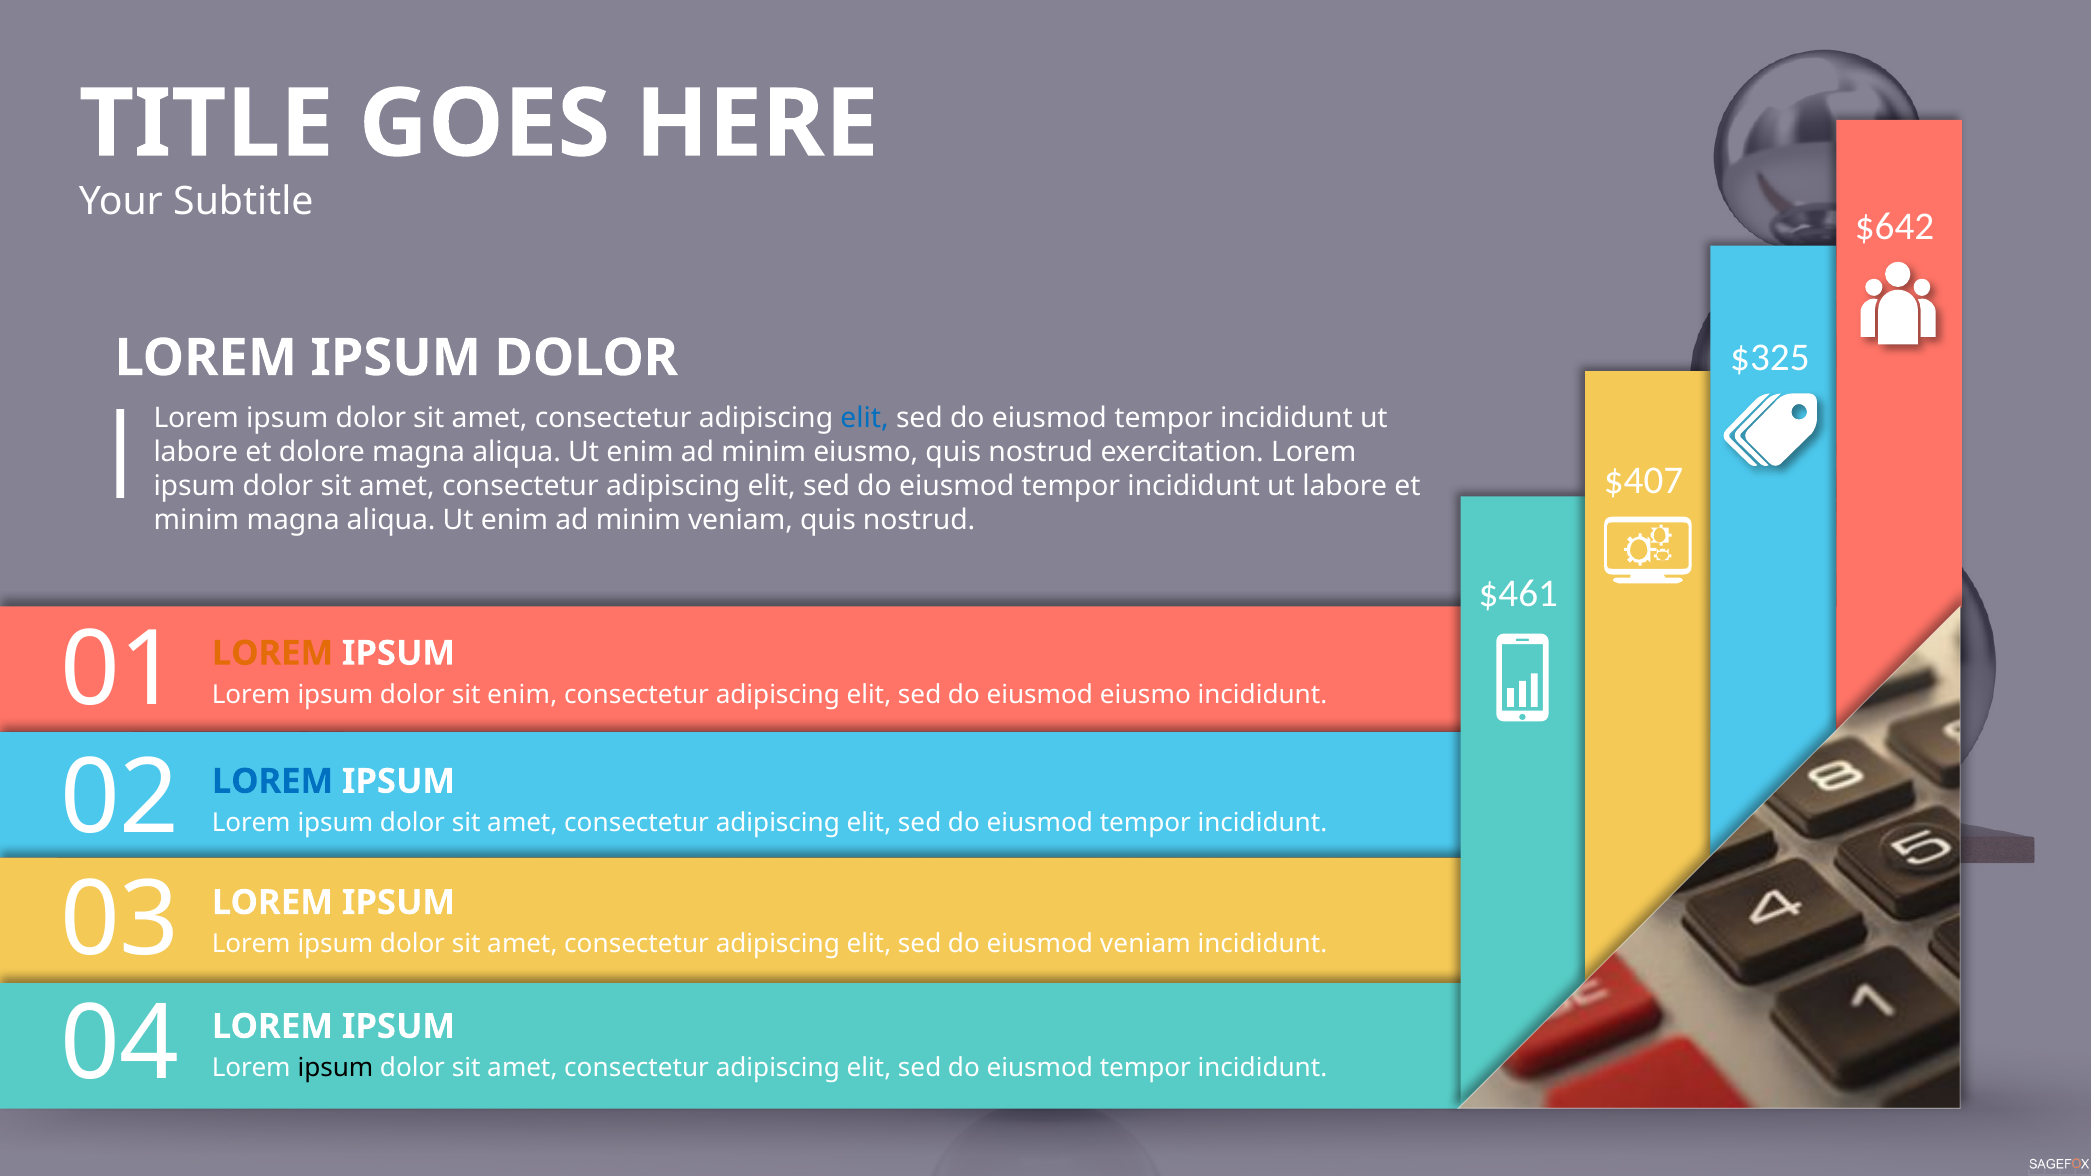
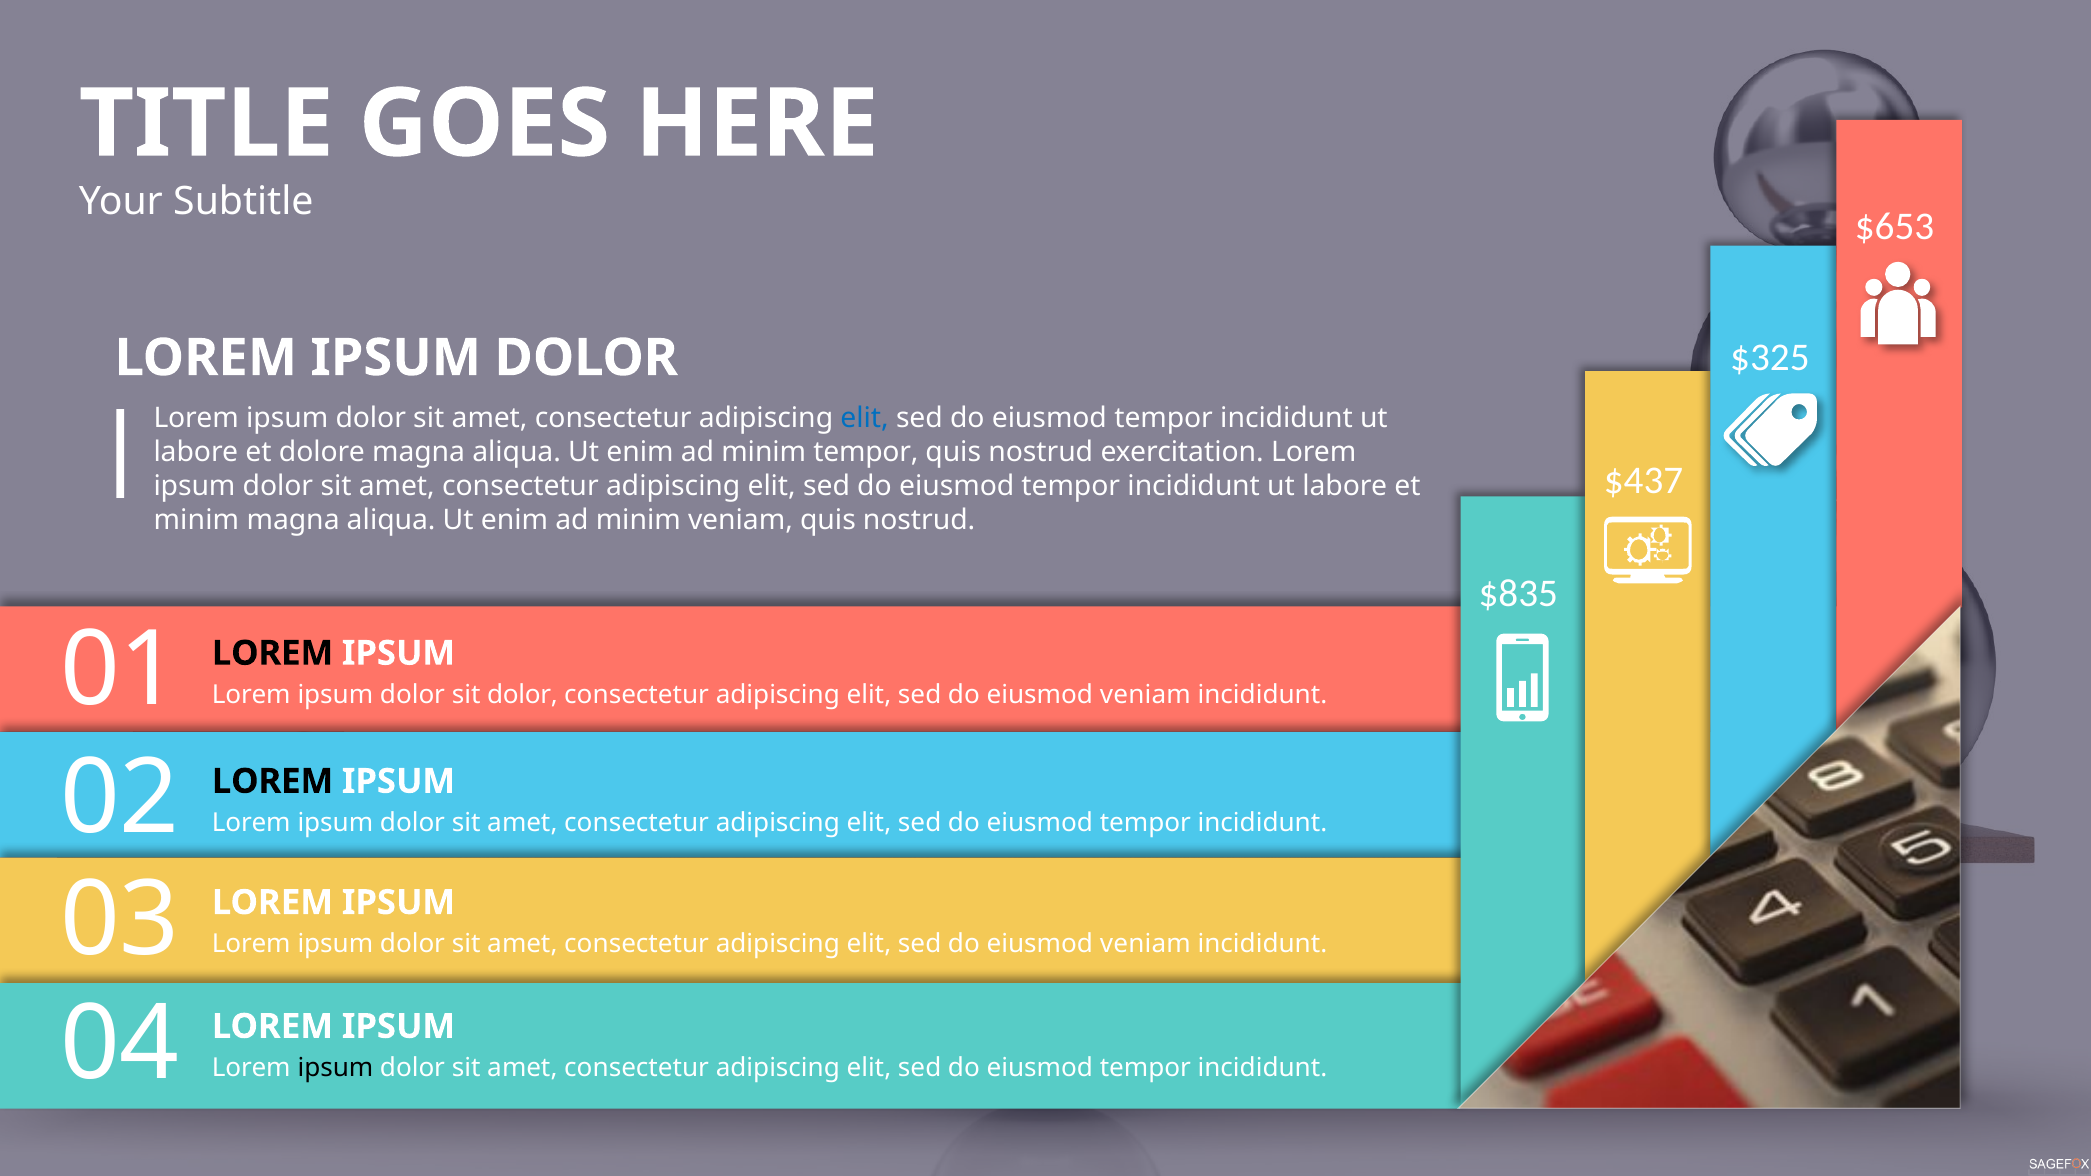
$642: $642 -> $653
minim eiusmo: eiusmo -> tempor
$407: $407 -> $437
$461: $461 -> $835
LOREM at (273, 653) colour: orange -> black
sit enim: enim -> dolor
eiusmo at (1145, 695): eiusmo -> veniam
LOREM at (273, 781) colour: blue -> black
